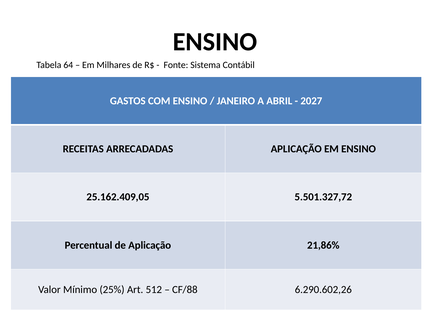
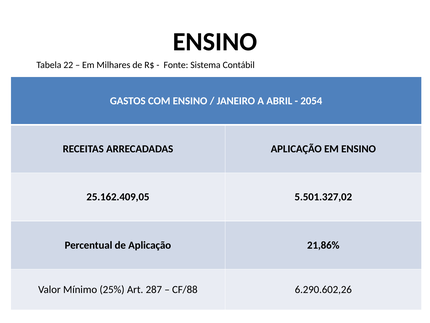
64: 64 -> 22
2027: 2027 -> 2054
5.501.327,72: 5.501.327,72 -> 5.501.327,02
512: 512 -> 287
